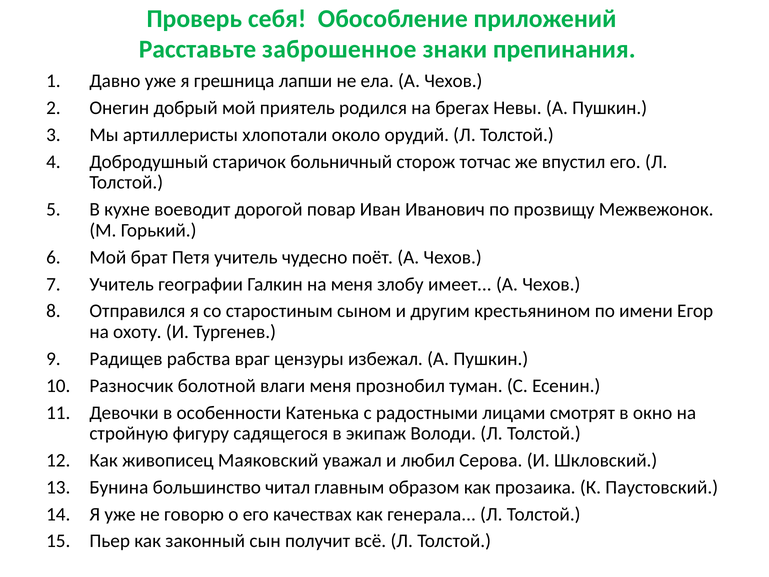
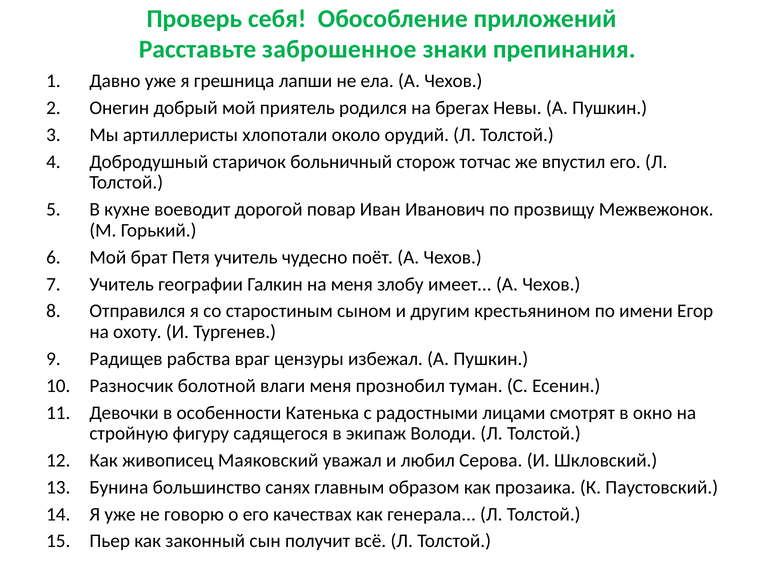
читал: читал -> санях
